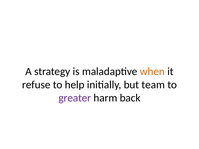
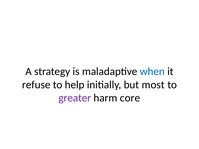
when colour: orange -> blue
team: team -> most
back: back -> core
